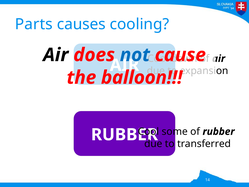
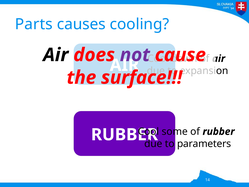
not colour: blue -> purple
balloon: balloon -> surface
transferred: transferred -> parameters
